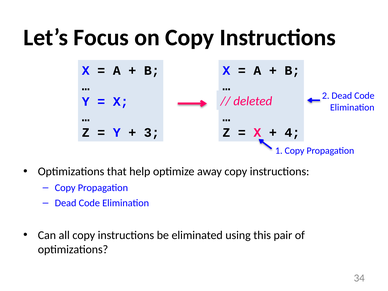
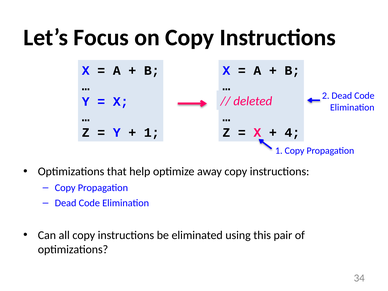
3 at (152, 133): 3 -> 1
